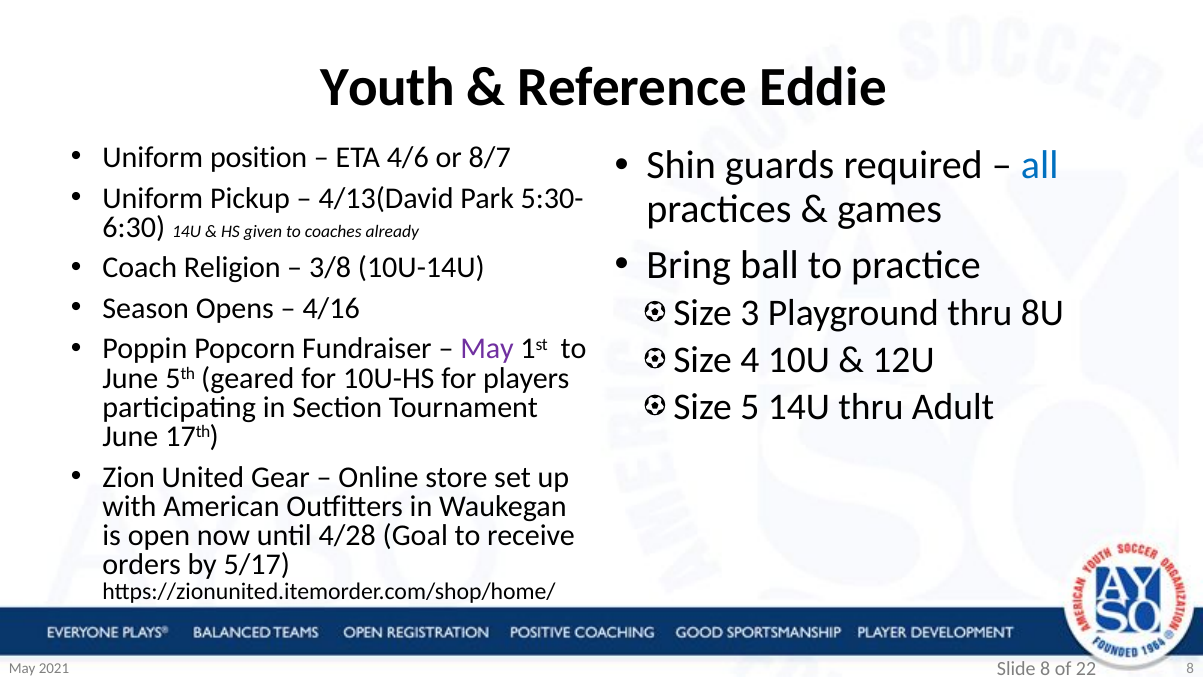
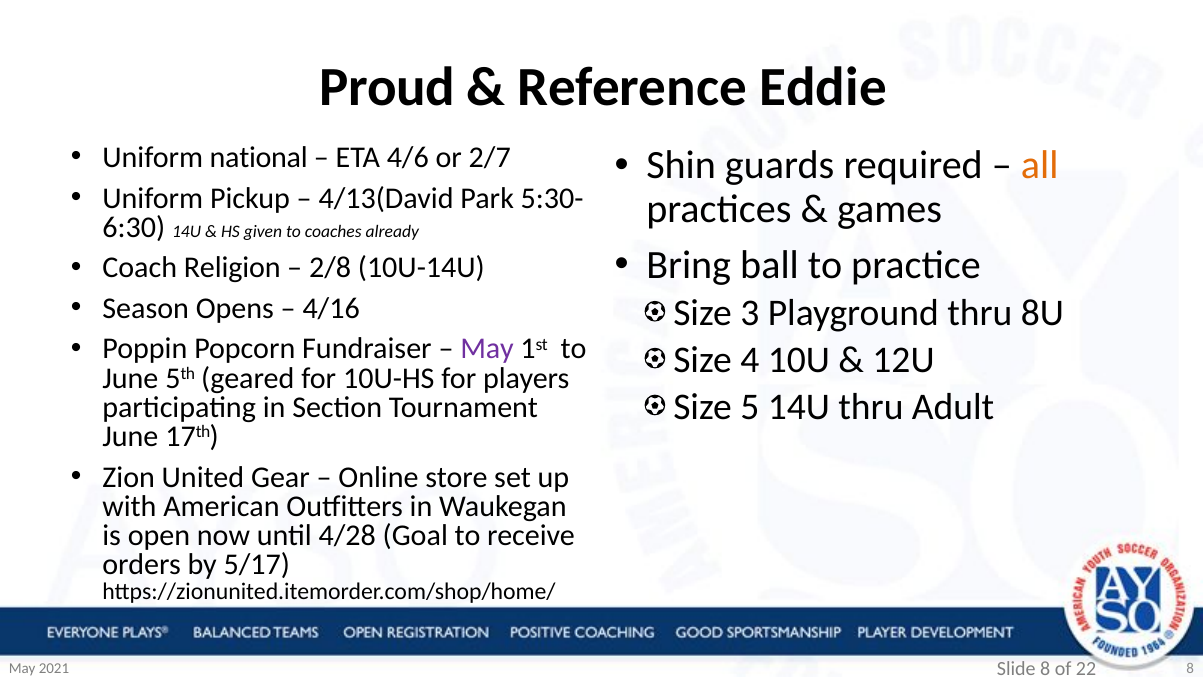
Youth: Youth -> Proud
position: position -> national
8/7: 8/7 -> 2/7
all colour: blue -> orange
3/8: 3/8 -> 2/8
